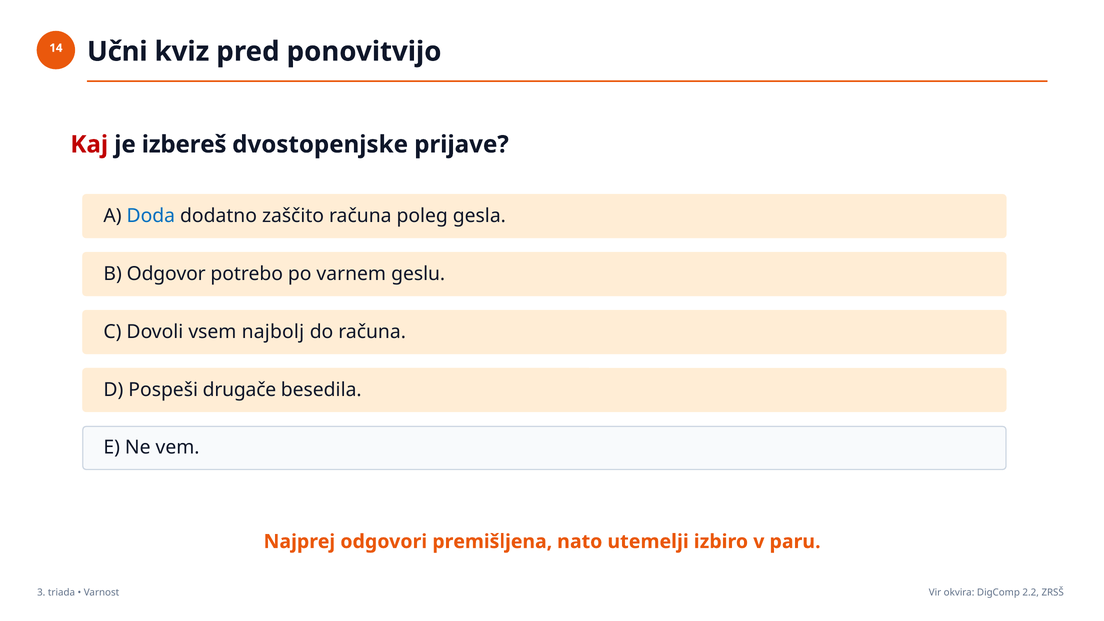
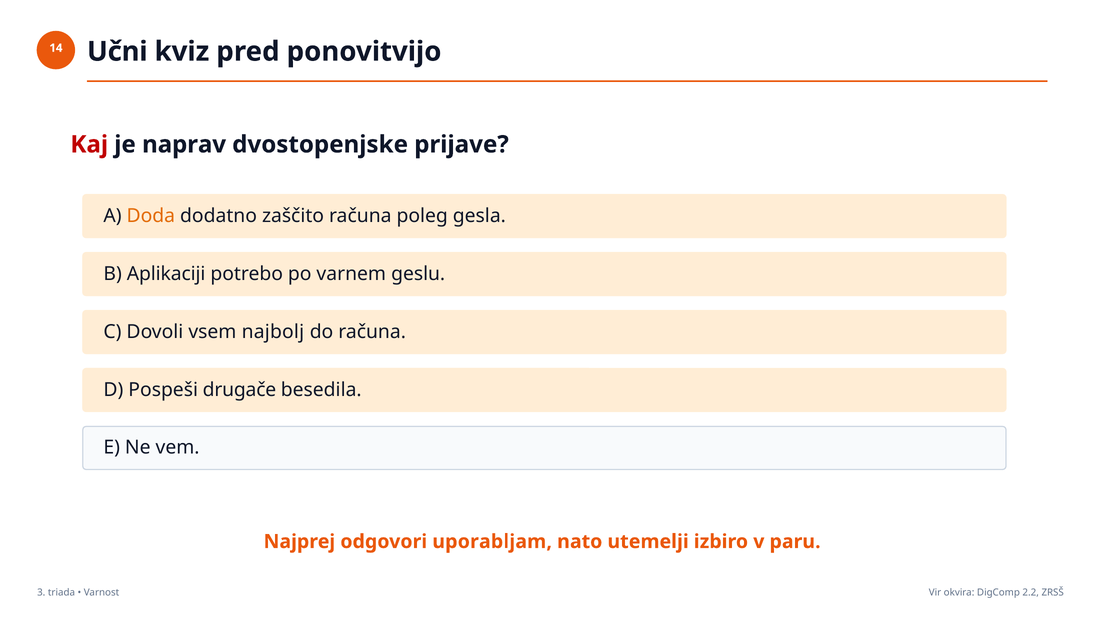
izbereš: izbereš -> naprav
Doda colour: blue -> orange
Odgovor: Odgovor -> Aplikaciji
premišljena: premišljena -> uporabljam
